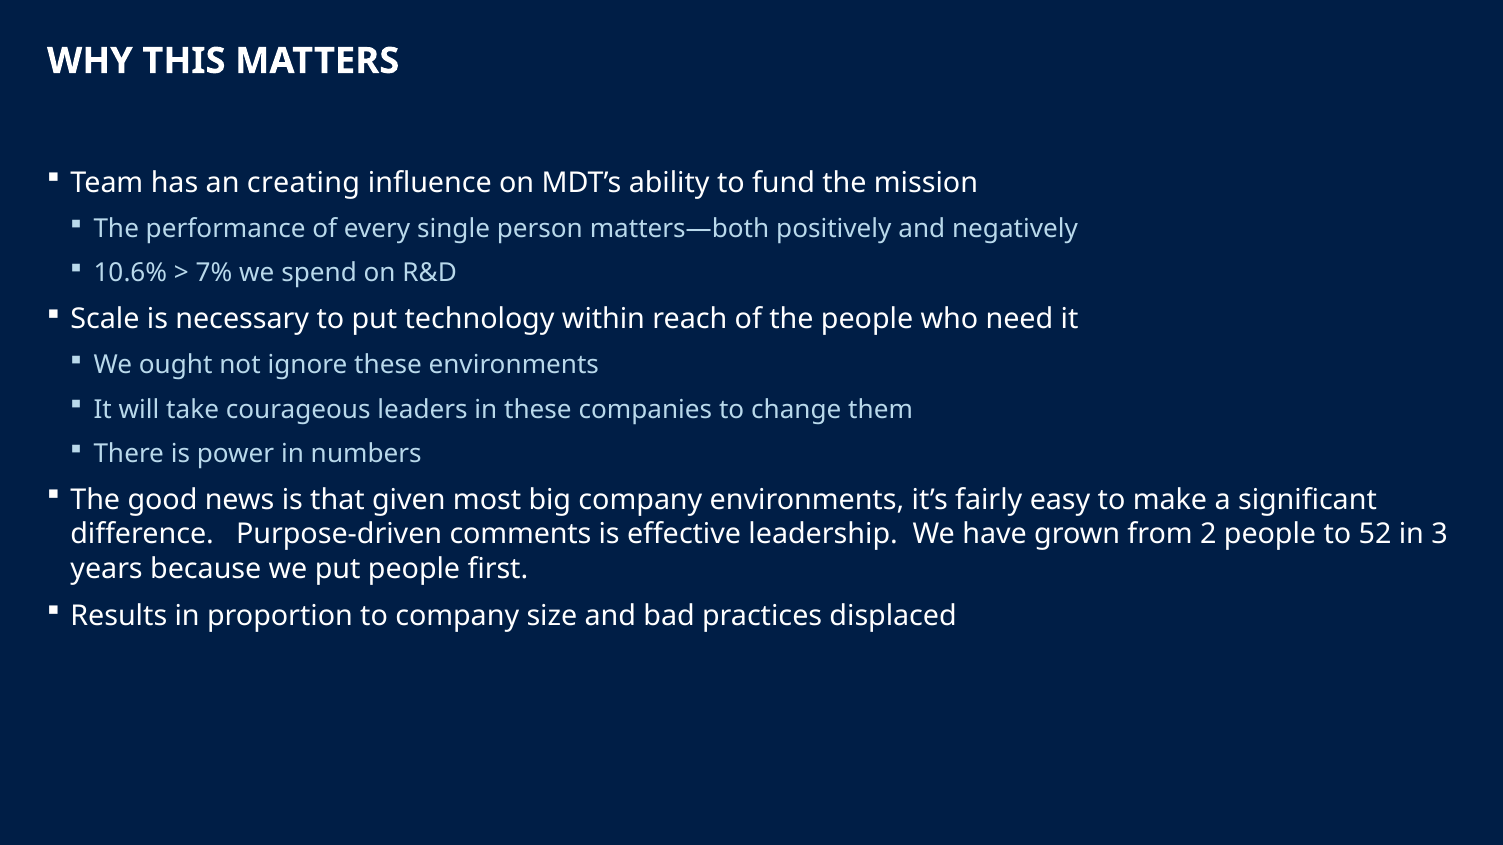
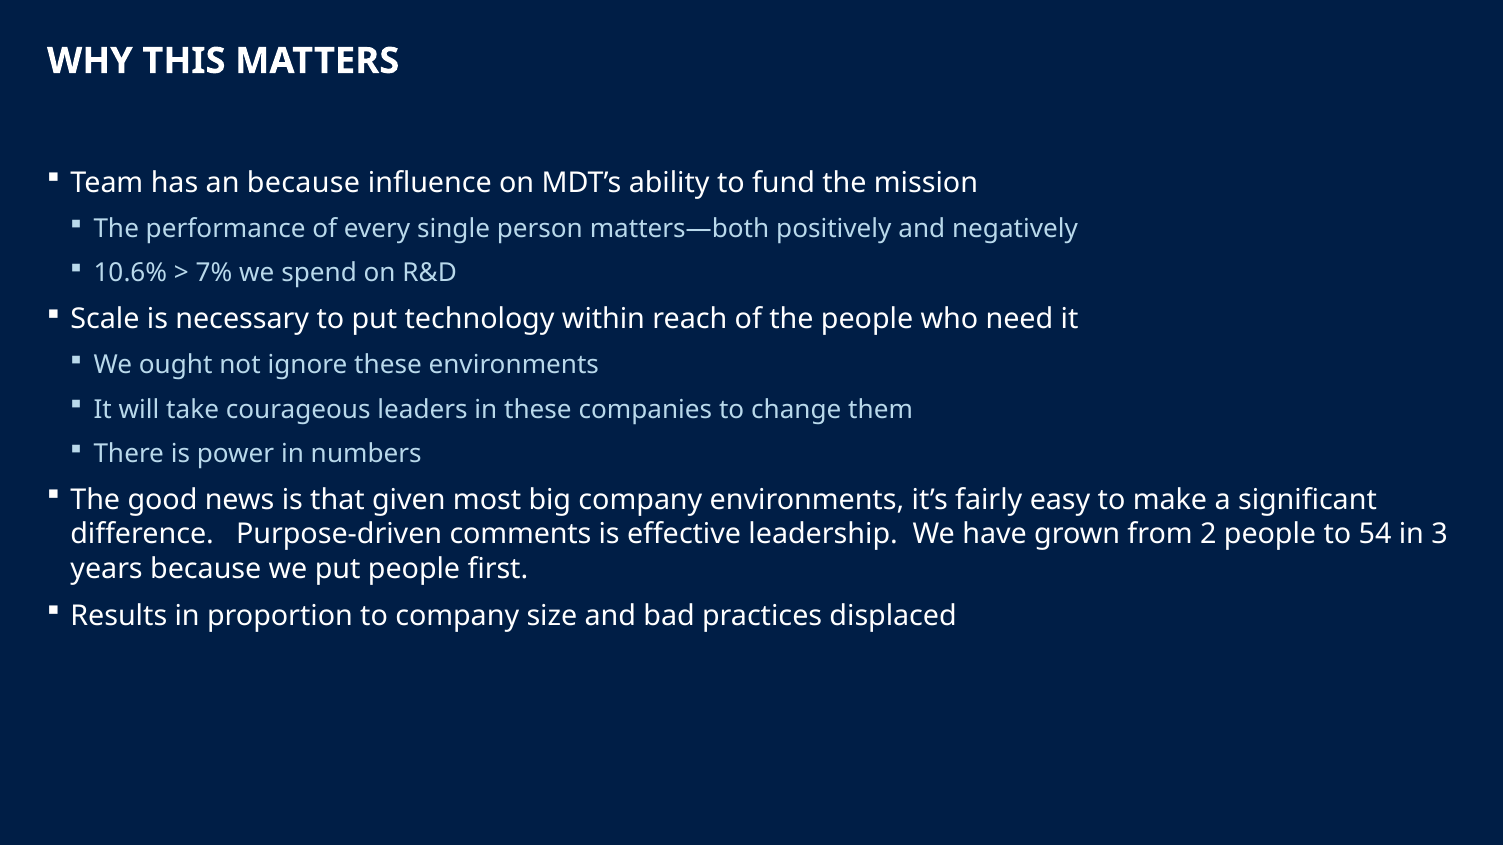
an creating: creating -> because
52: 52 -> 54
